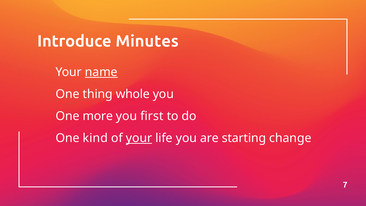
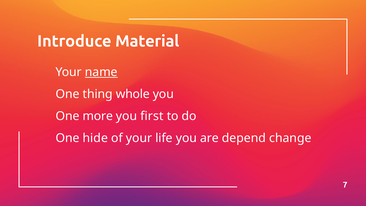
Minutes: Minutes -> Material
kind: kind -> hide
your at (139, 138) underline: present -> none
starting: starting -> depend
